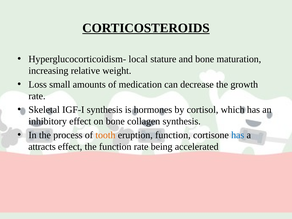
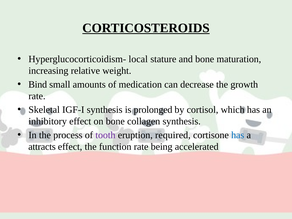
Loss: Loss -> Bind
hormones: hormones -> prolonged
tooth colour: orange -> purple
eruption function: function -> required
